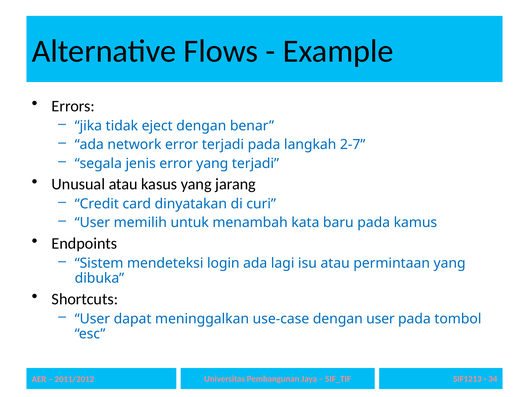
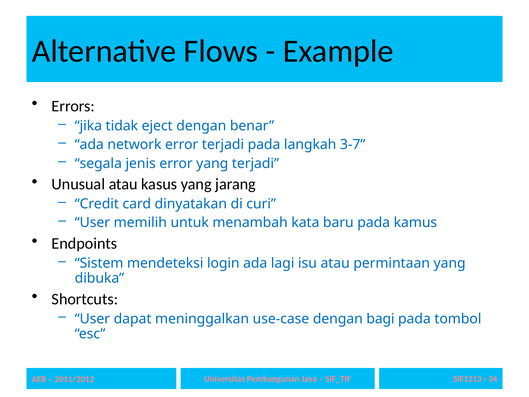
2-7: 2-7 -> 3-7
dengan user: user -> bagi
